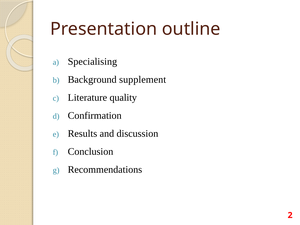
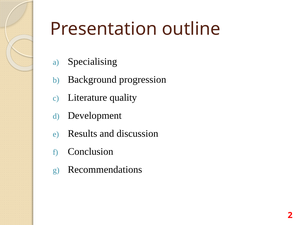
supplement: supplement -> progression
Confirmation: Confirmation -> Development
